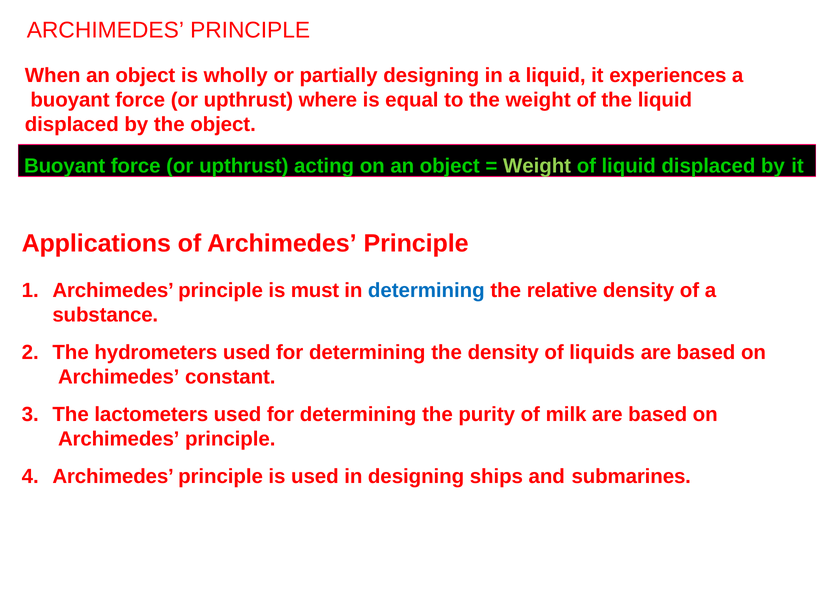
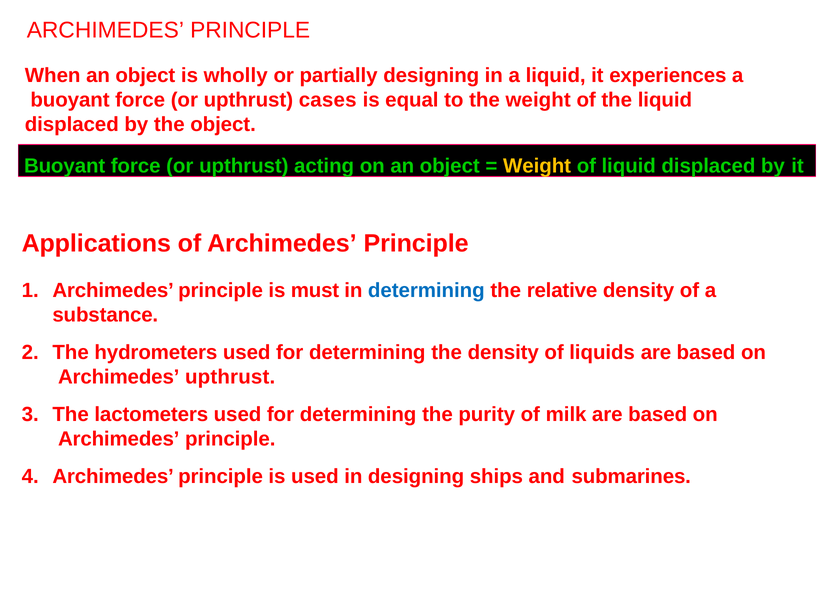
where: where -> cases
Weight at (537, 166) colour: light green -> yellow
Archimedes constant: constant -> upthrust
